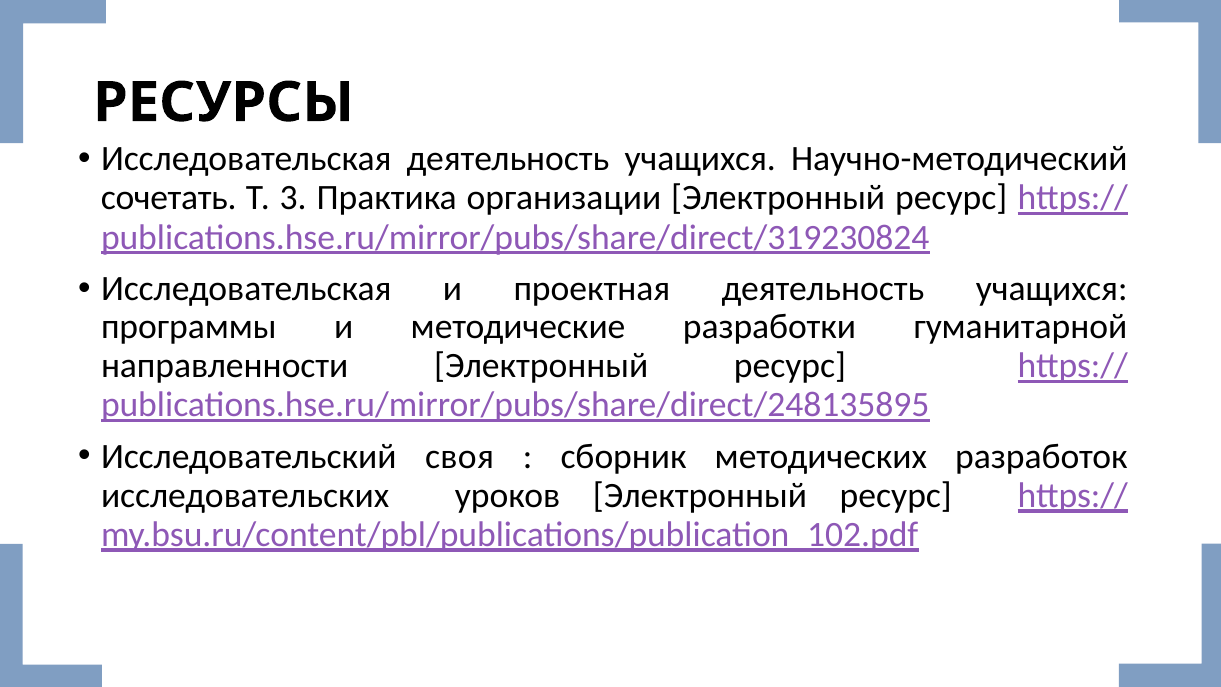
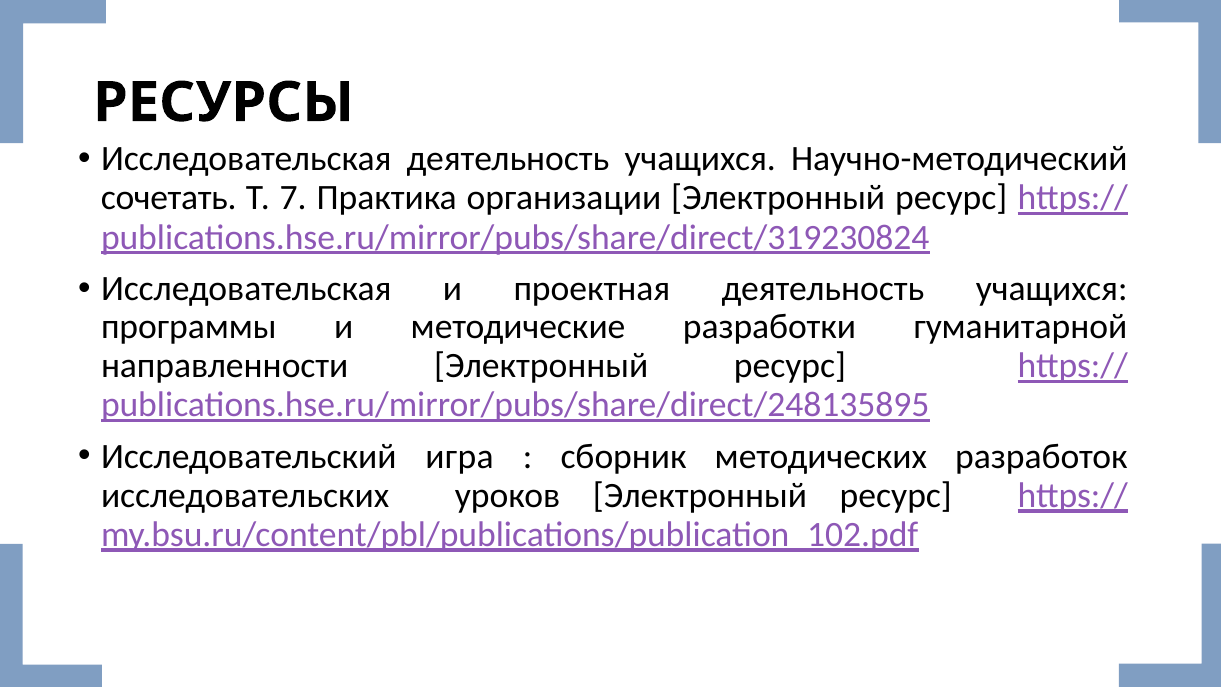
3: 3 -> 7
своя: своя -> игра
